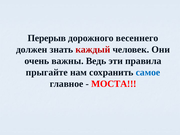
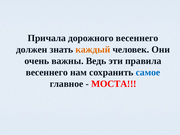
Перерыв: Перерыв -> Причала
каждый colour: red -> orange
прыгайте at (47, 72): прыгайте -> весеннего
